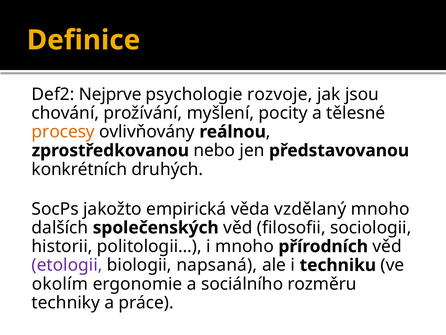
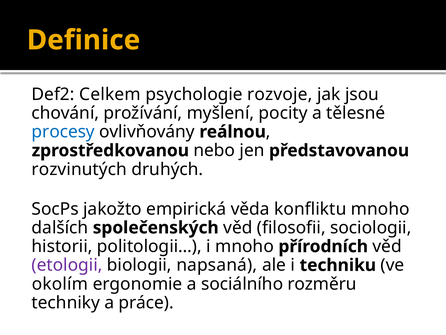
Nejprve: Nejprve -> Celkem
procesy colour: orange -> blue
konkrétních: konkrétních -> rozvinutých
vzdělaný: vzdělaný -> konfliktu
